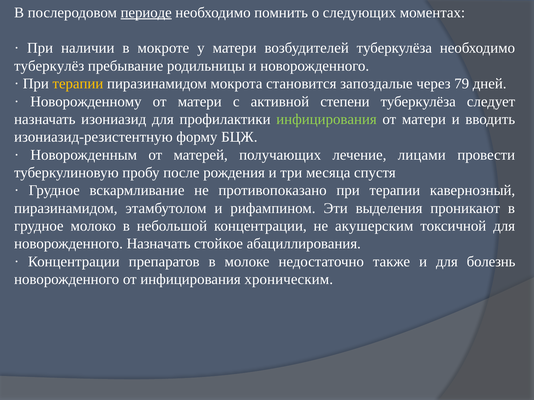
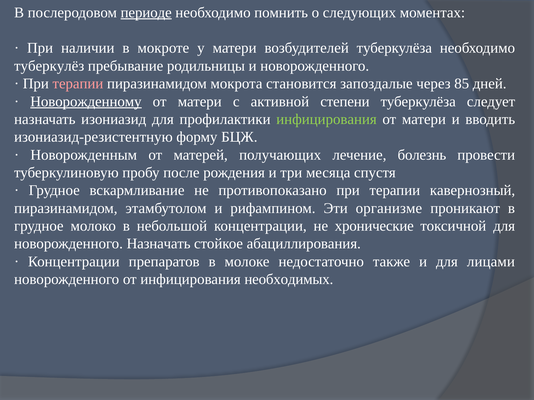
терапии at (78, 84) colour: yellow -> pink
79: 79 -> 85
Новорожденному underline: none -> present
лицами: лицами -> болезнь
выделения: выделения -> организме
акушерским: акушерским -> хронические
болезнь: болезнь -> лицами
хроническим: хроническим -> необходимых
